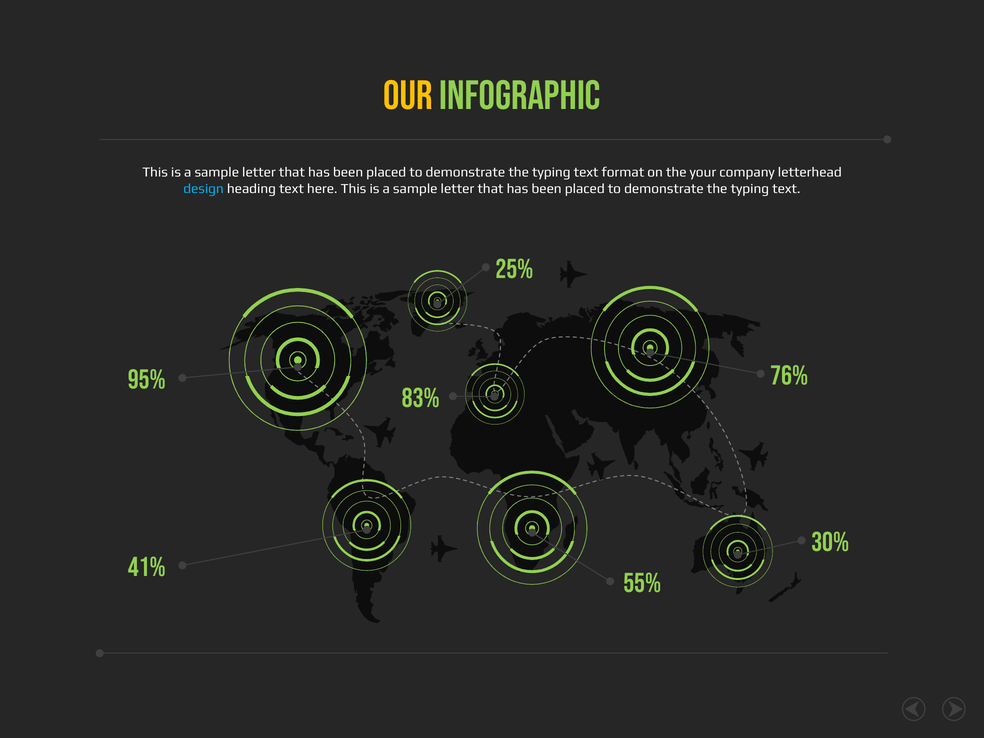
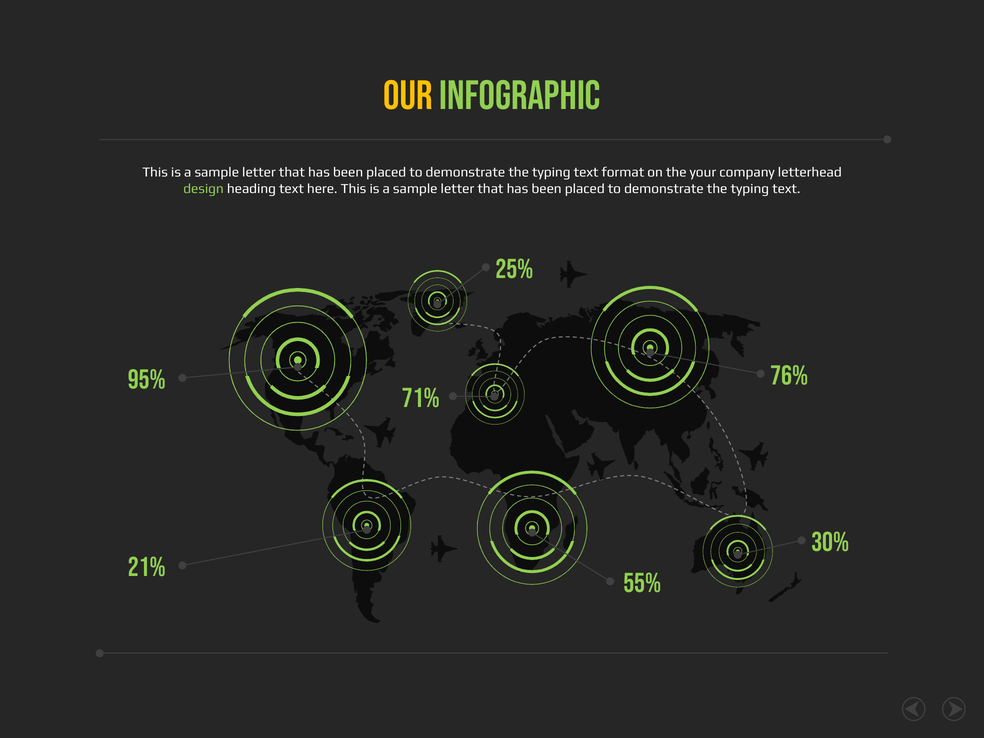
design colour: light blue -> light green
83%: 83% -> 71%
41%: 41% -> 21%
